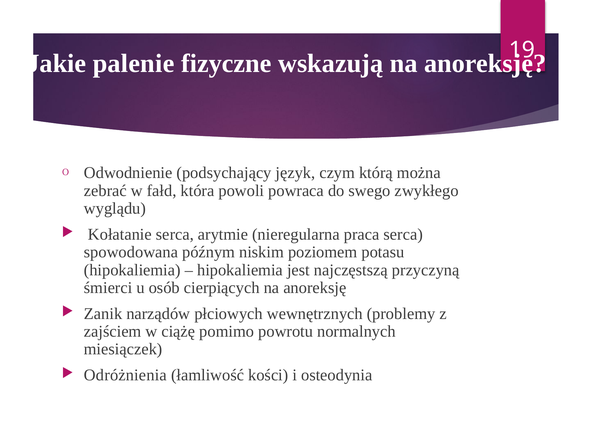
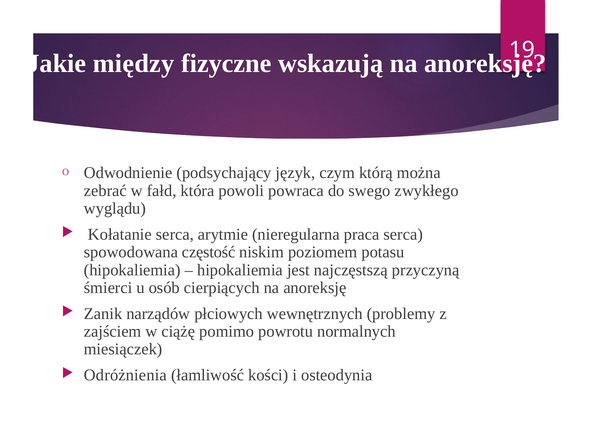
palenie: palenie -> między
późnym: późnym -> częstość
